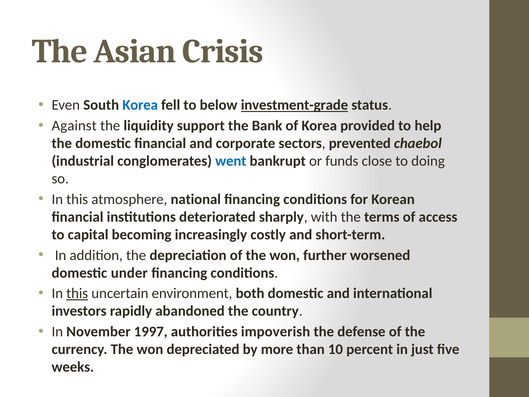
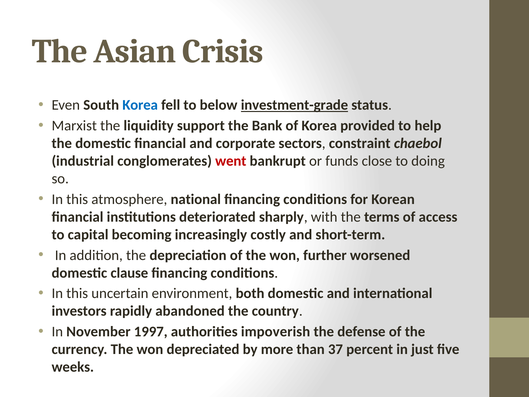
Against: Against -> Marxist
prevented: prevented -> constraint
went colour: blue -> red
under: under -> clause
this at (77, 293) underline: present -> none
10: 10 -> 37
